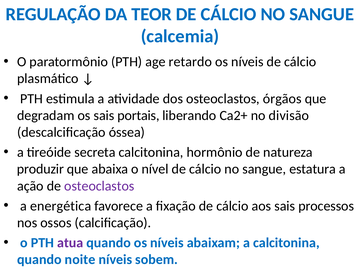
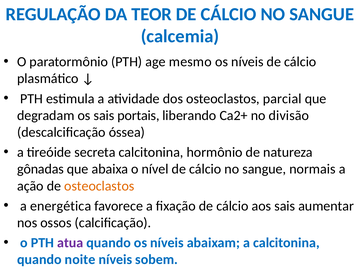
retardo: retardo -> mesmo
órgãos: órgãos -> parcial
produzir: produzir -> gônadas
estatura: estatura -> normais
osteoclastos at (99, 186) colour: purple -> orange
processos: processos -> aumentar
